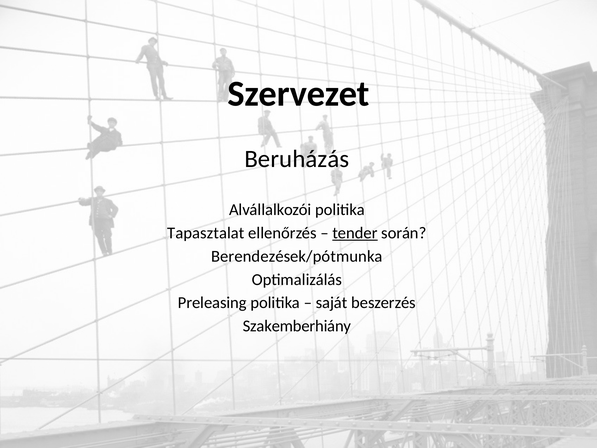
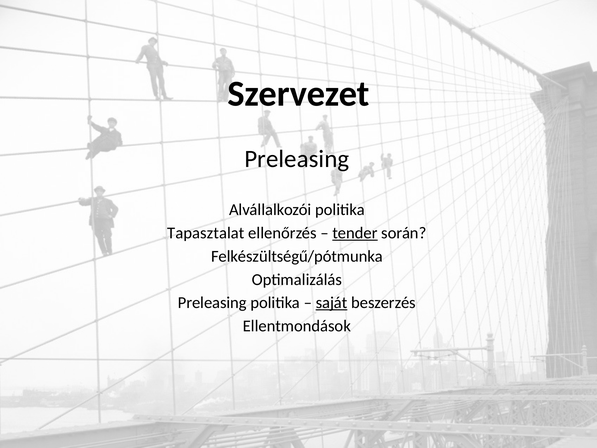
Beruházás at (297, 159): Beruházás -> Preleasing
Berendezések/pótmunka: Berendezések/pótmunka -> Felkészültségű/pótmunka
saját underline: none -> present
Szakemberhiány: Szakemberhiány -> Ellentmondások
